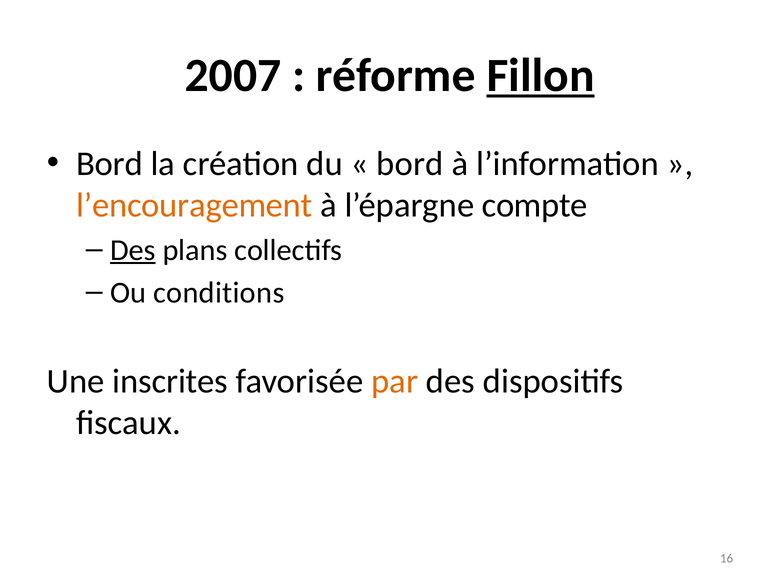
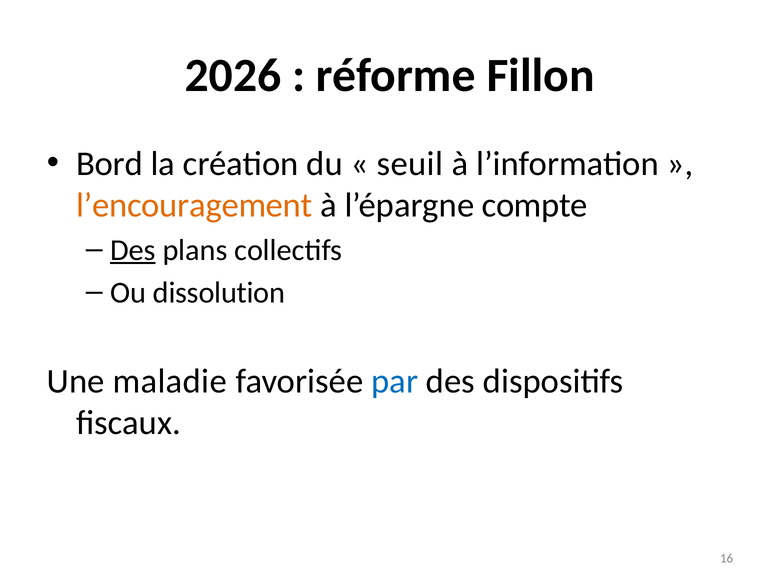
2007: 2007 -> 2026
Fillon underline: present -> none
bord at (410, 164): bord -> seuil
conditions: conditions -> dissolution
inscrites: inscrites -> maladie
par colour: orange -> blue
